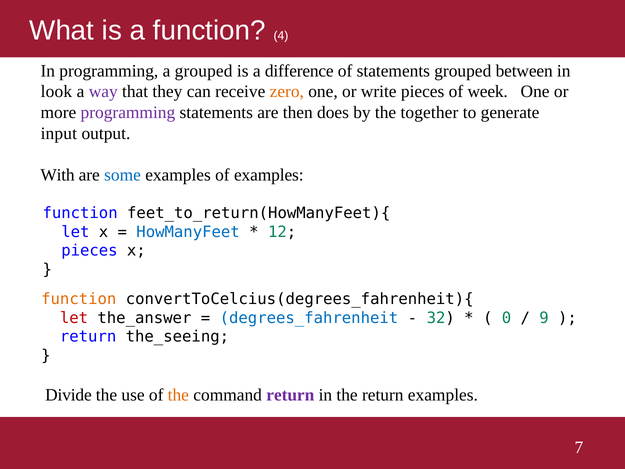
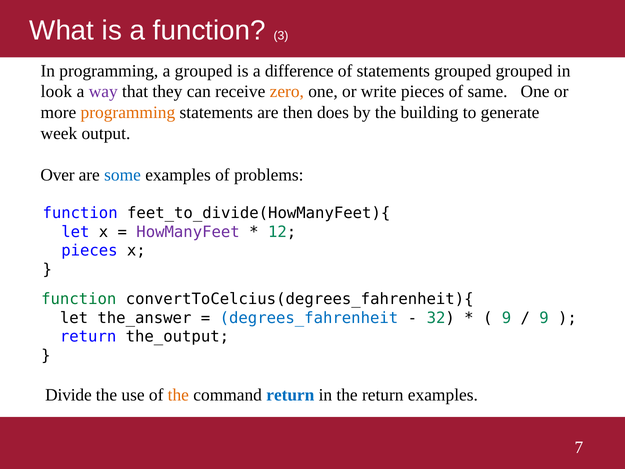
4: 4 -> 3
grouped between: between -> grouped
week: week -> same
programming at (128, 113) colour: purple -> orange
together: together -> building
input: input -> week
With: With -> Over
of examples: examples -> problems
feet_to_return(HowManyFeet){: feet_to_return(HowManyFeet){ -> feet_to_divide(HowManyFeet){
HowManyFeet colour: blue -> purple
function at (79, 299) colour: orange -> green
let at (74, 318) colour: red -> black
0 at (507, 318): 0 -> 9
the_seeing: the_seeing -> the_output
return at (290, 395) colour: purple -> blue
